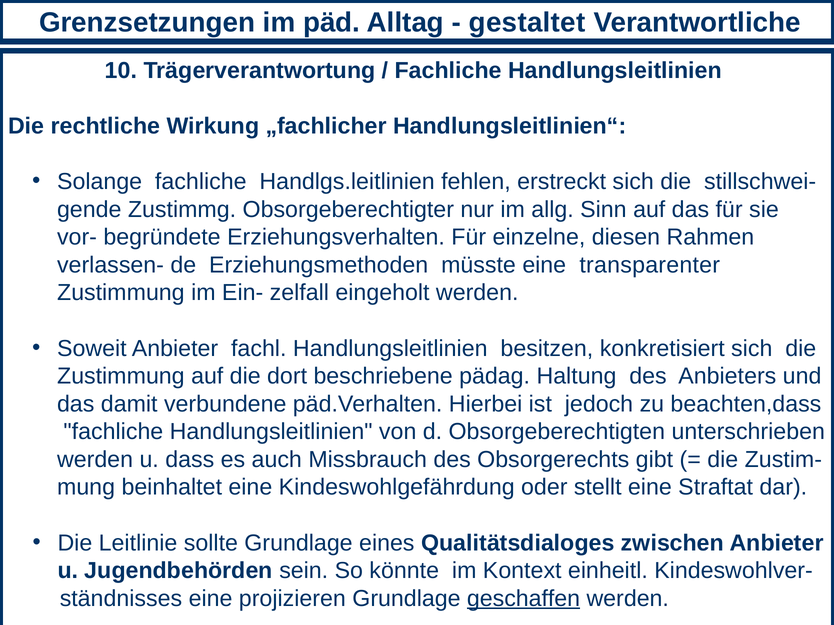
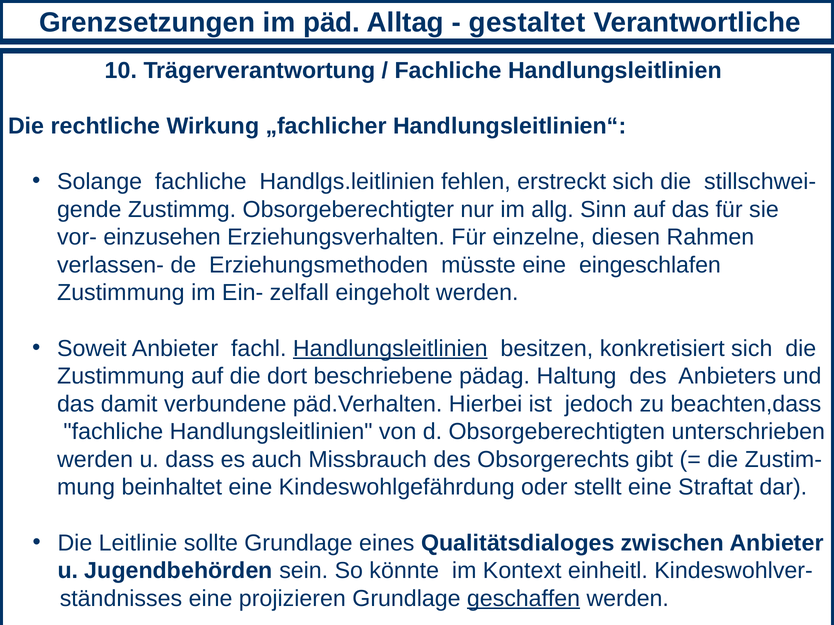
begründete: begründete -> einzusehen
transparenter: transparenter -> eingeschlafen
Handlungsleitlinien at (390, 349) underline: none -> present
